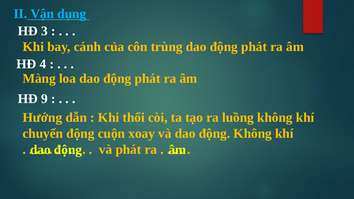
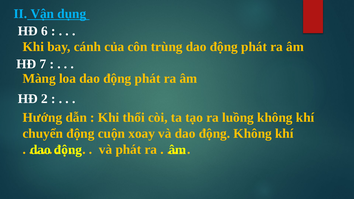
3: 3 -> 6
4: 4 -> 7
9: 9 -> 2
